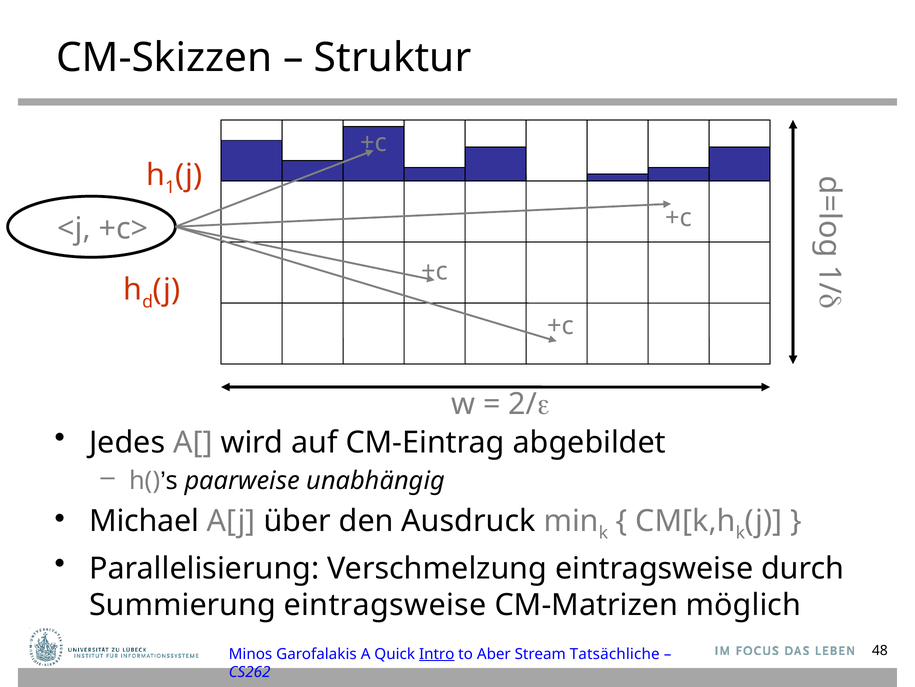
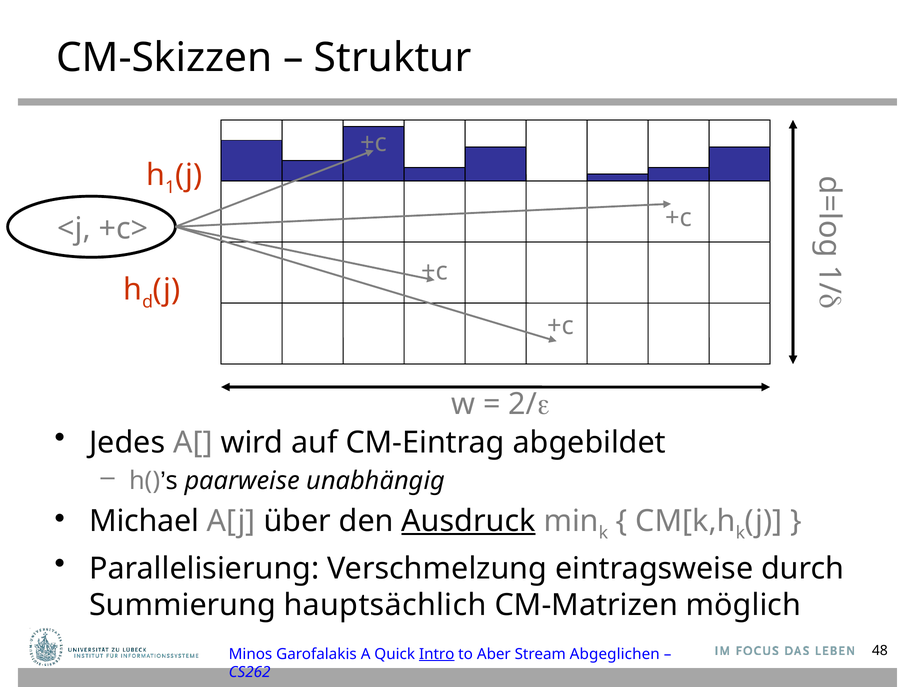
Ausdruck underline: none -> present
Summierung eintragsweise: eintragsweise -> hauptsächlich
Tatsächliche: Tatsächliche -> Abgeglichen
